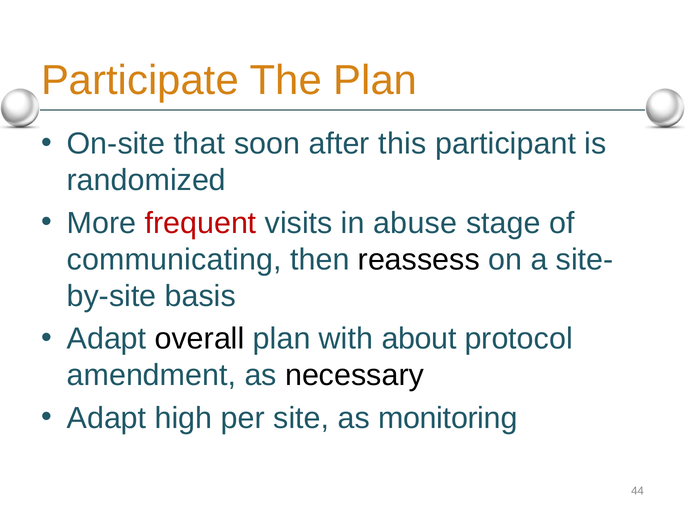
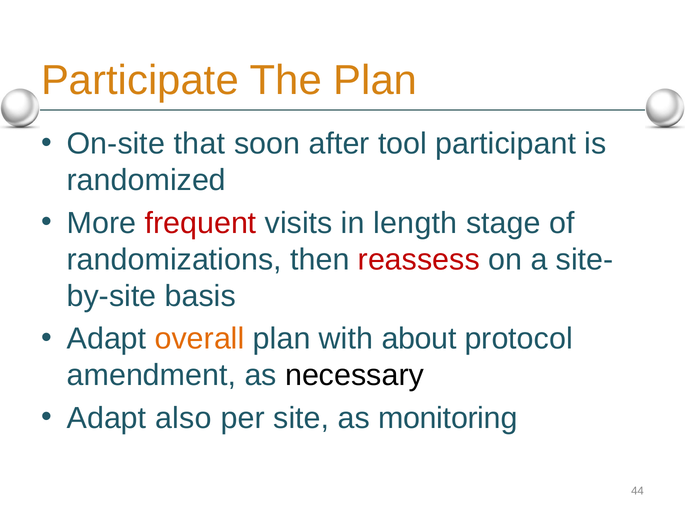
this: this -> tool
abuse: abuse -> length
communicating: communicating -> randomizations
reassess colour: black -> red
overall colour: black -> orange
high: high -> also
